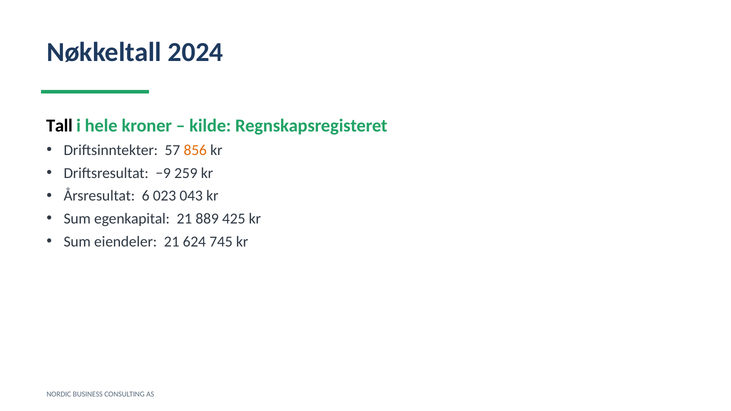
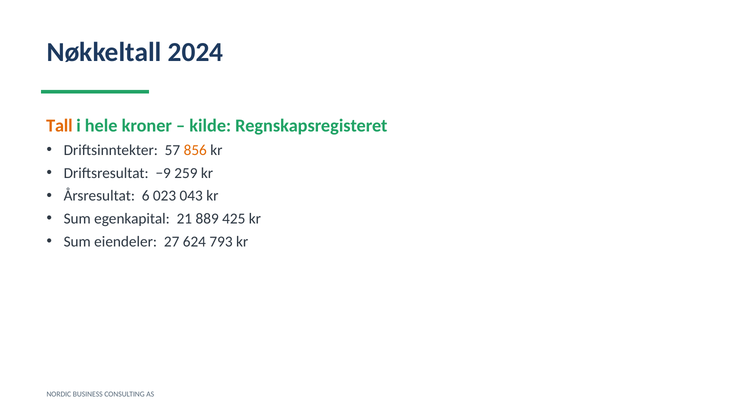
Tall colour: black -> orange
eiendeler 21: 21 -> 27
745: 745 -> 793
